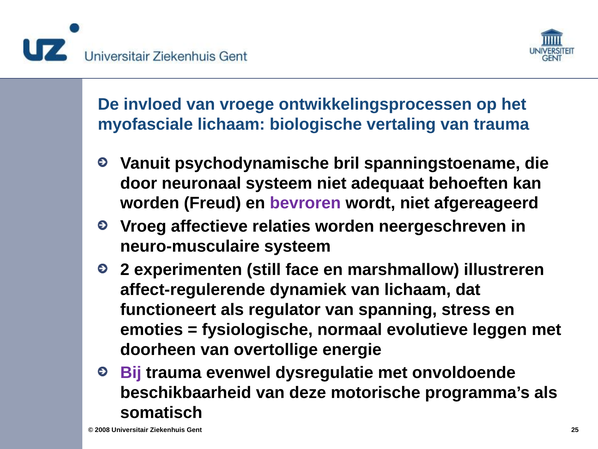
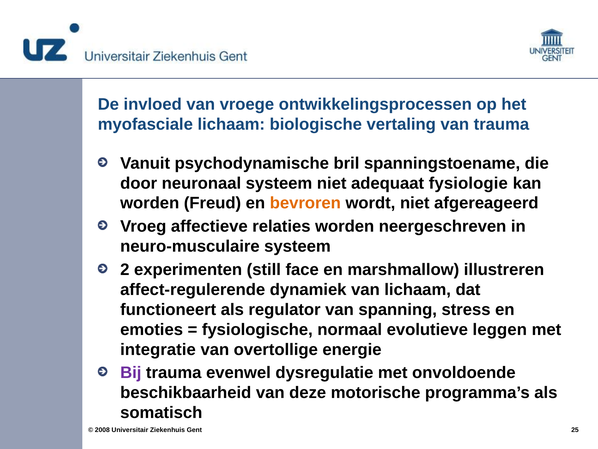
behoeften: behoeften -> fysiologie
bevroren colour: purple -> orange
doorheen: doorheen -> integratie
